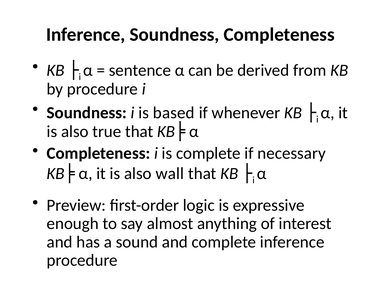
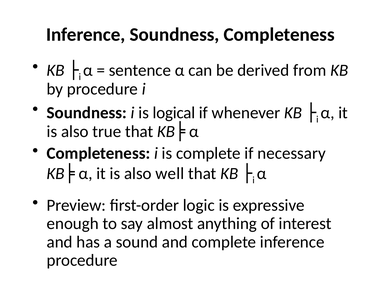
based: based -> logical
wall: wall -> well
